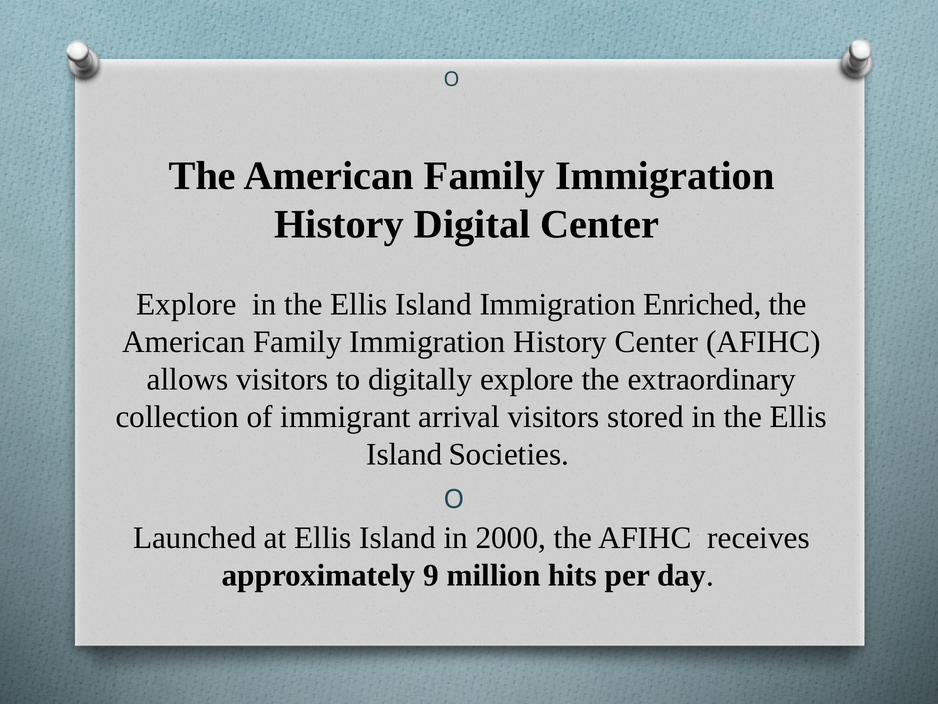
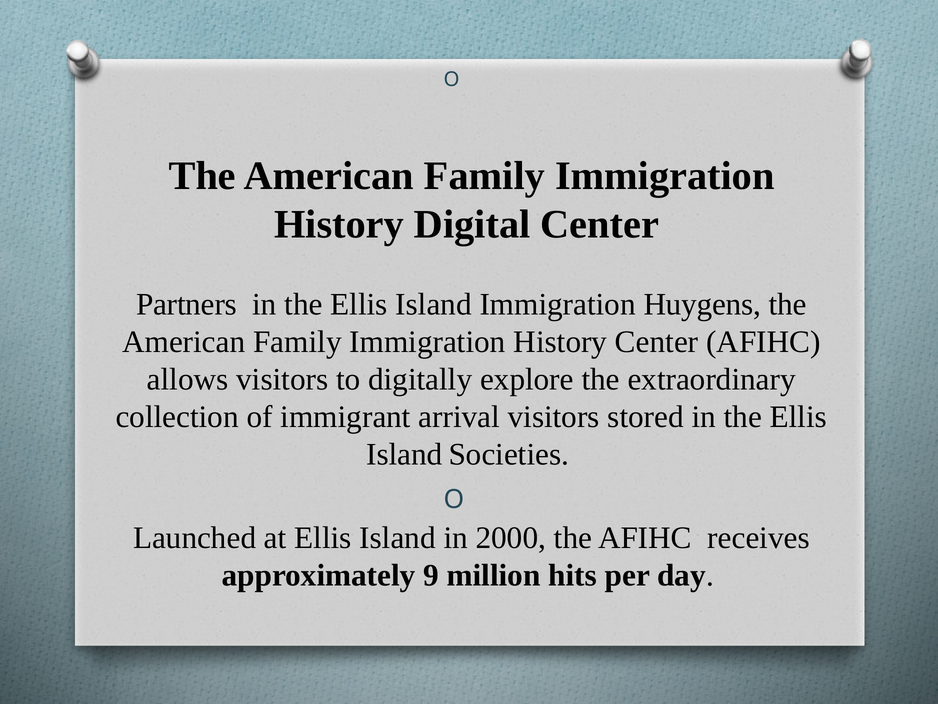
Explore at (186, 304): Explore -> Partners
Enriched: Enriched -> Huygens
